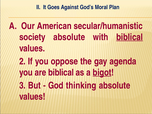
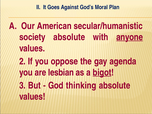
with biblical: biblical -> anyone
are biblical: biblical -> lesbian
